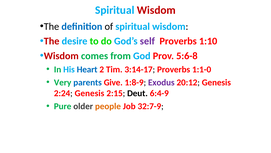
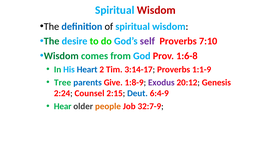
The at (52, 41) colour: red -> green
1:10: 1:10 -> 7:10
Wisdom at (61, 56) colour: red -> green
5:6-8: 5:6-8 -> 1:6-8
1:1-0: 1:1-0 -> 1:1-9
Very: Very -> Tree
2:24 Genesis: Genesis -> Counsel
Deut colour: black -> blue
Pure: Pure -> Hear
